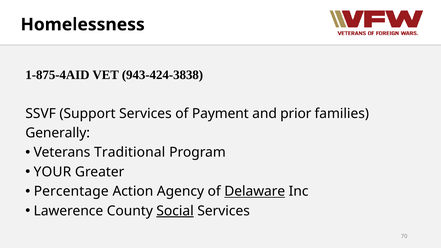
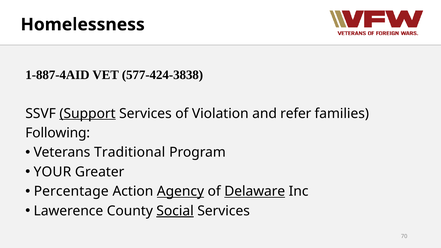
1-875-4AID: 1-875-4AID -> 1-887-4AID
943-424-3838: 943-424-3838 -> 577-424-3838
Support underline: none -> present
Payment: Payment -> Violation
prior: prior -> refer
Generally: Generally -> Following
Agency underline: none -> present
